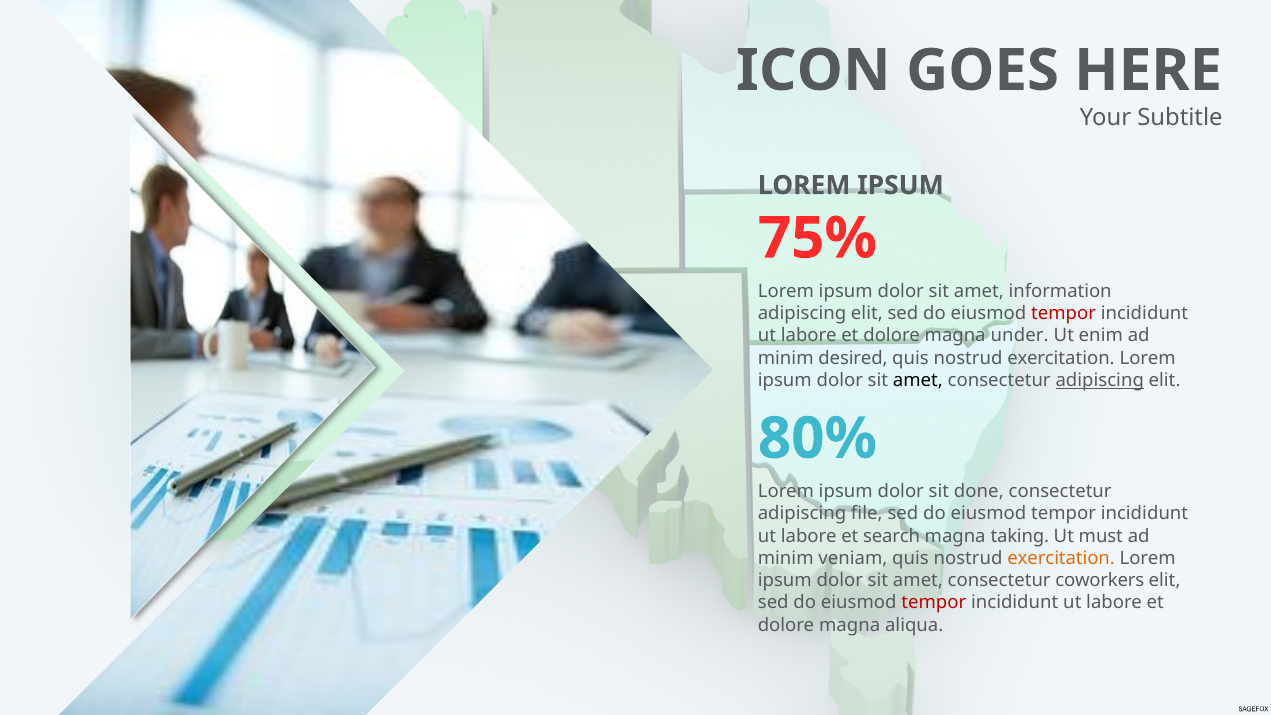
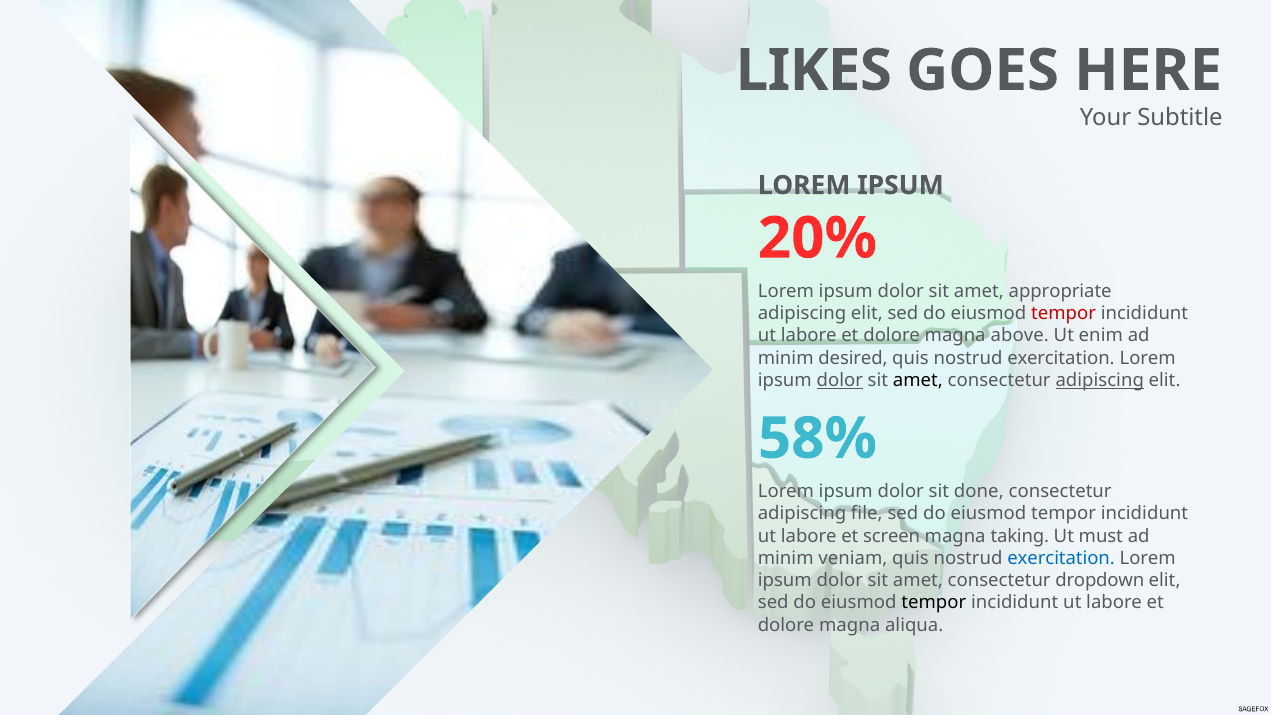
ICON: ICON -> LIKES
75%: 75% -> 20%
information: information -> appropriate
under: under -> above
dolor at (840, 380) underline: none -> present
80%: 80% -> 58%
search: search -> screen
exercitation at (1061, 558) colour: orange -> blue
coworkers: coworkers -> dropdown
tempor at (934, 603) colour: red -> black
